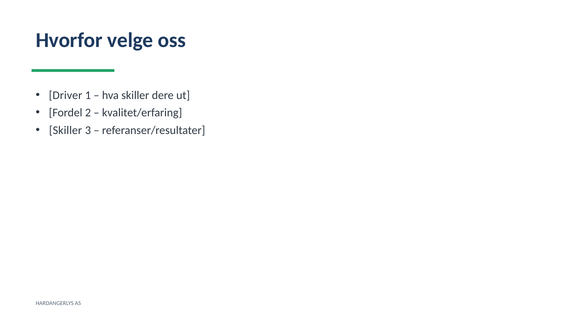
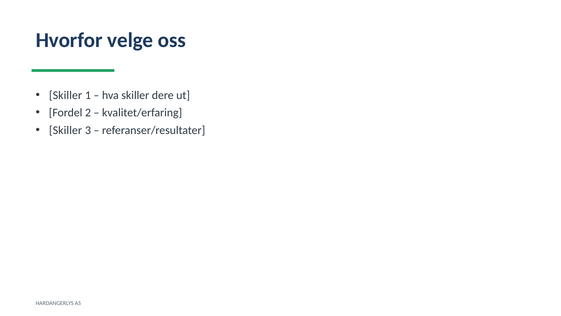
Driver at (66, 95): Driver -> Skiller
